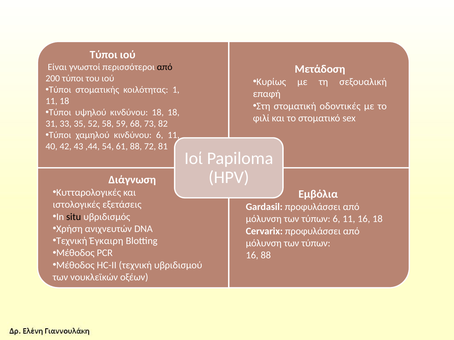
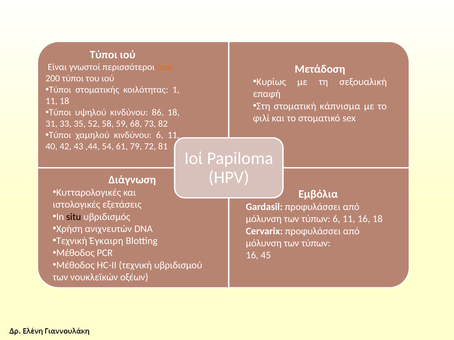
από at (165, 67) colour: black -> orange
οδοντικές: οδοντικές -> κάπνισμα
κινδύνου 18: 18 -> 86
61 88: 88 -> 79
16 88: 88 -> 45
